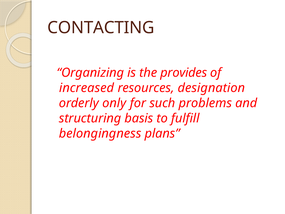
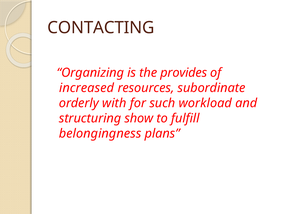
designation: designation -> subordinate
only: only -> with
problems: problems -> workload
basis: basis -> show
